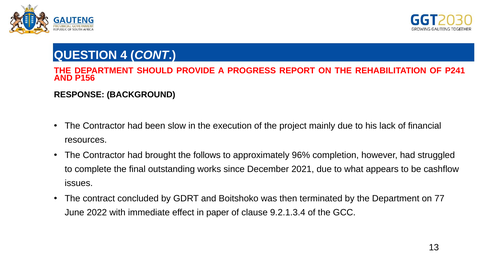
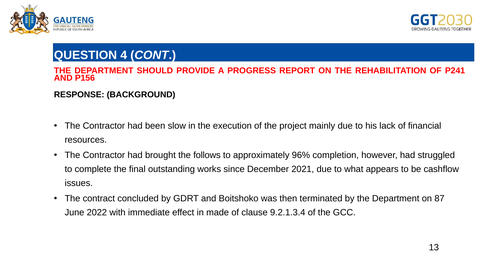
77: 77 -> 87
paper: paper -> made
